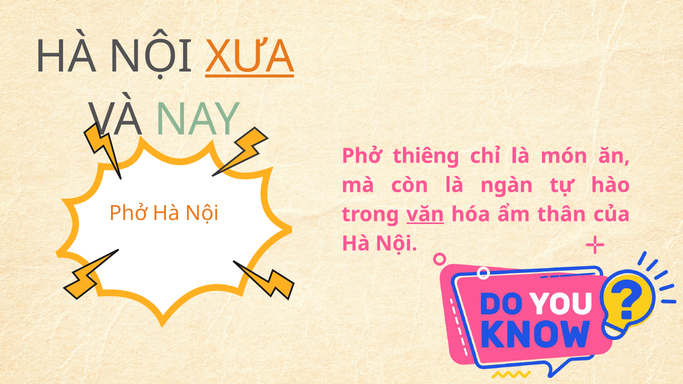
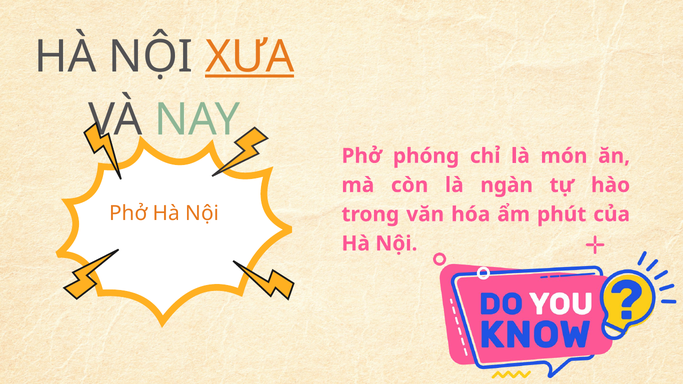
thiêng: thiêng -> phóng
văn underline: present -> none
thân: thân -> phút
